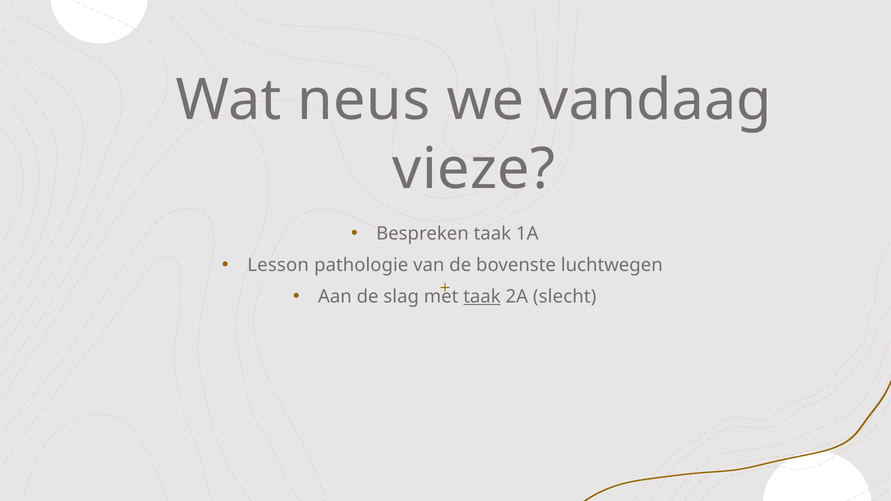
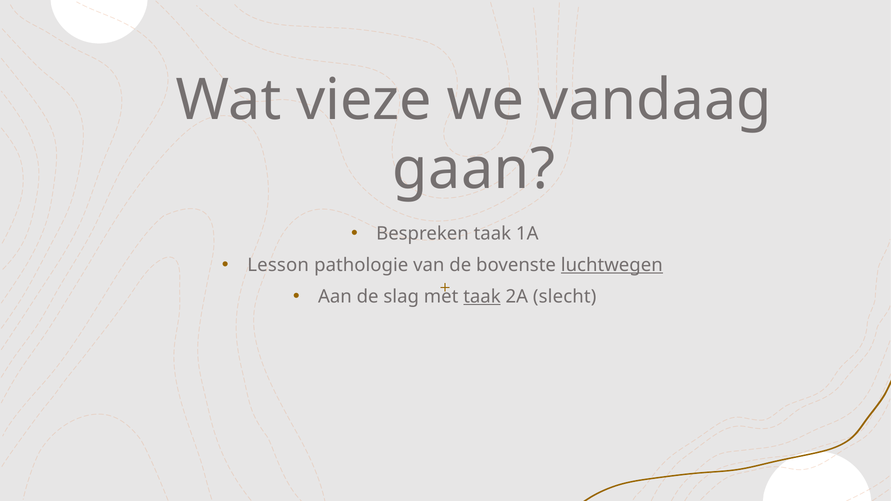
neus: neus -> vieze
vieze: vieze -> gaan
luchtwegen underline: none -> present
